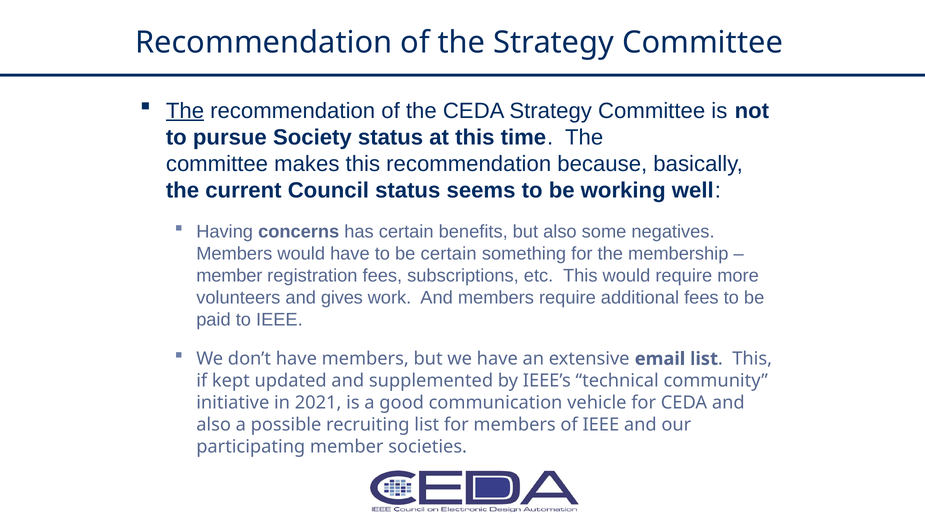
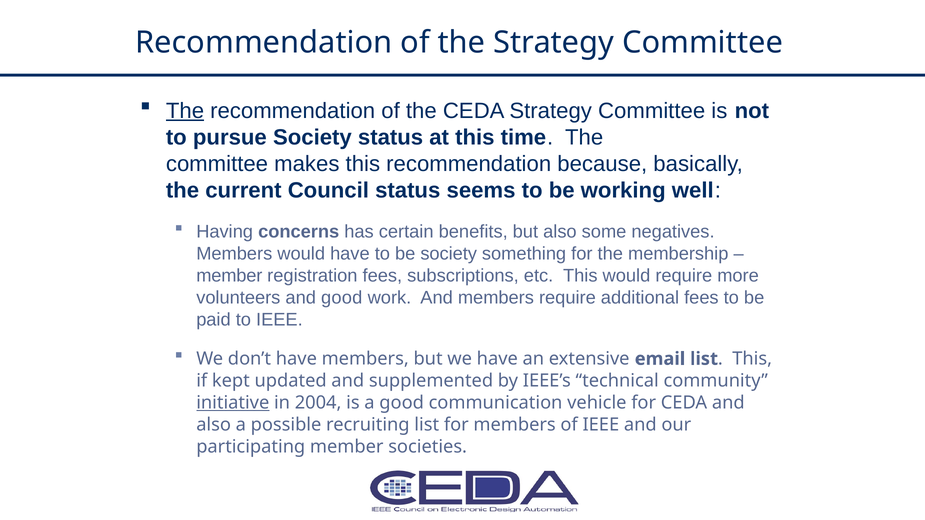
be certain: certain -> society
and gives: gives -> good
initiative underline: none -> present
2021: 2021 -> 2004
